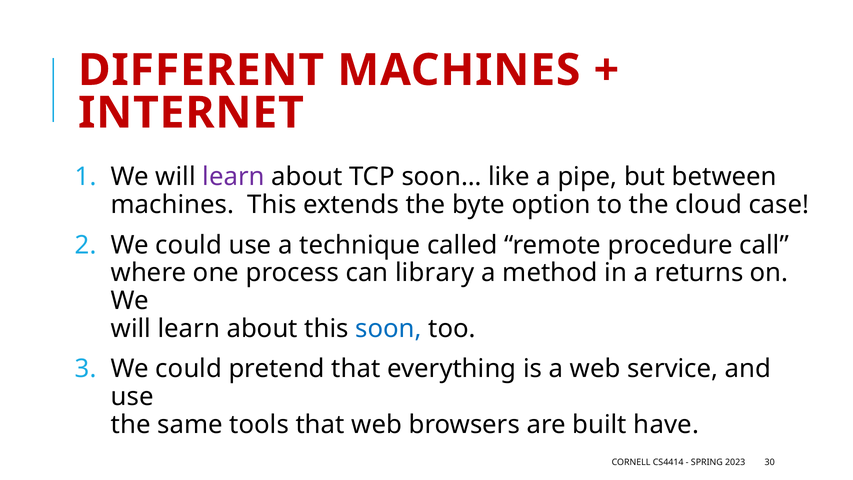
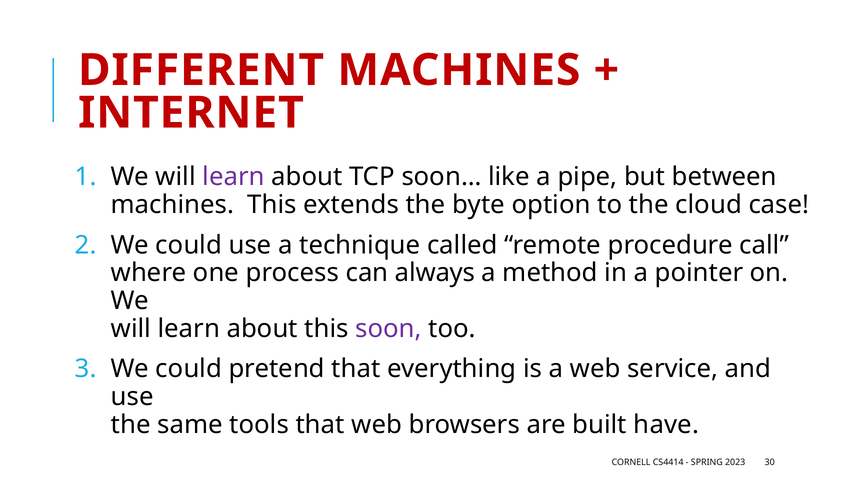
library: library -> always
returns: returns -> pointer
soon colour: blue -> purple
